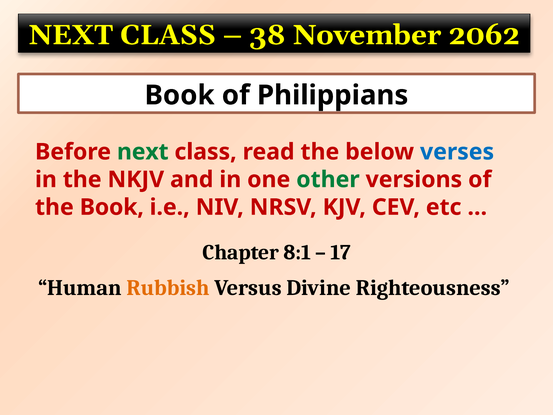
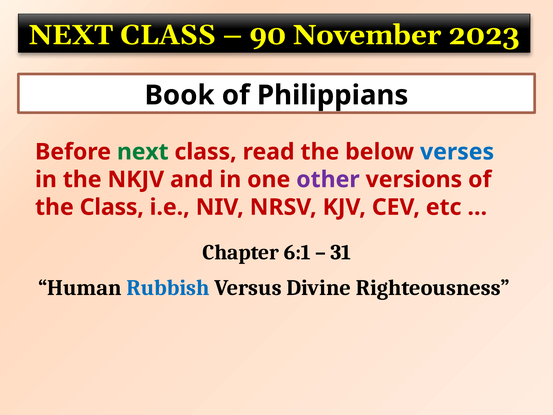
38: 38 -> 90
2062: 2062 -> 2023
other colour: green -> purple
the Book: Book -> Class
8:1: 8:1 -> 6:1
17: 17 -> 31
Rubbish colour: orange -> blue
